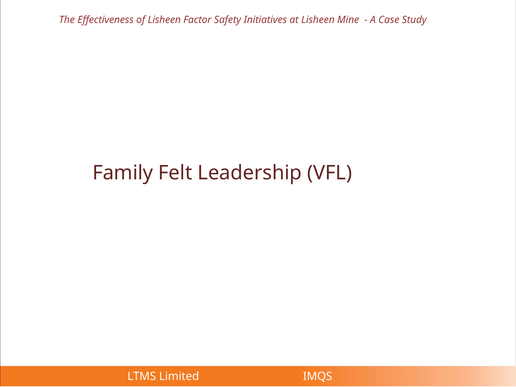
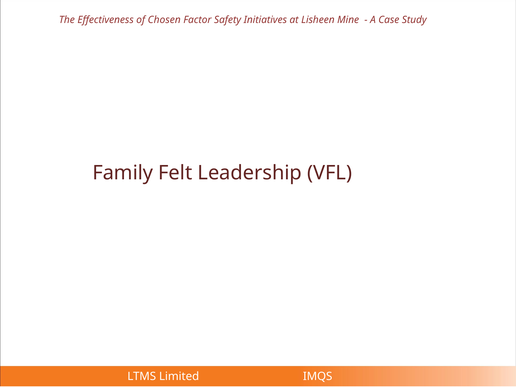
of Lisheen: Lisheen -> Chosen
